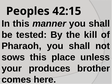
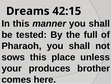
Peoples: Peoples -> Dreams
kill: kill -> full
